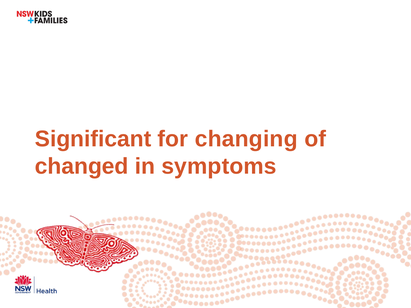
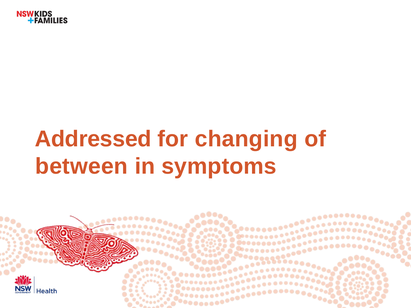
Significant: Significant -> Addressed
changed: changed -> between
